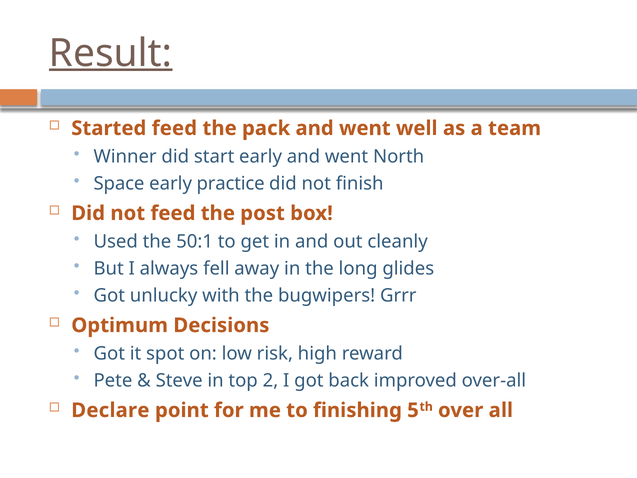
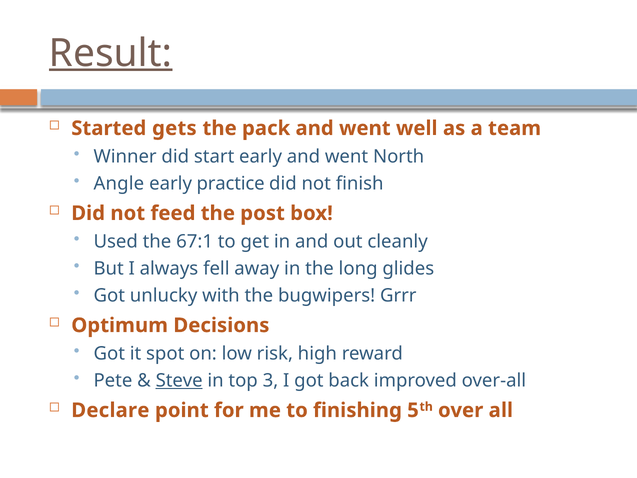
Started feed: feed -> gets
Space: Space -> Angle
50:1: 50:1 -> 67:1
Steve underline: none -> present
2: 2 -> 3
